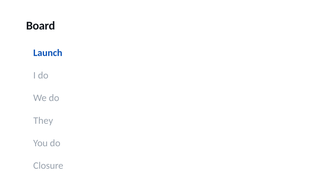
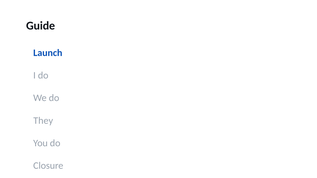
Board: Board -> Guide
